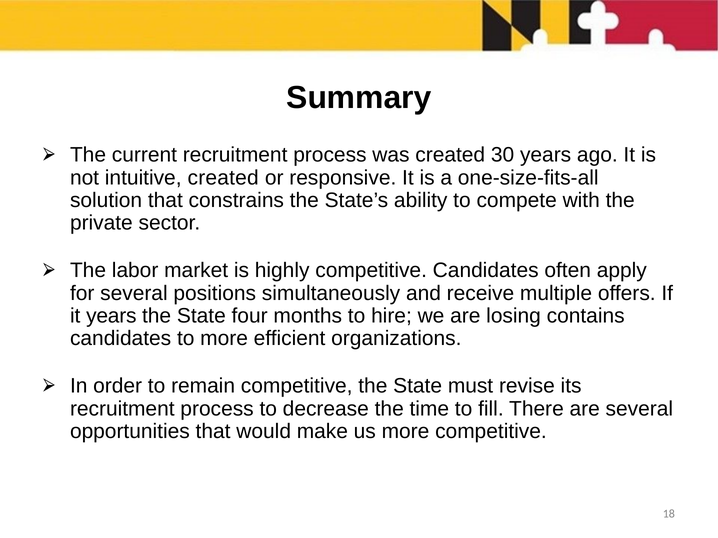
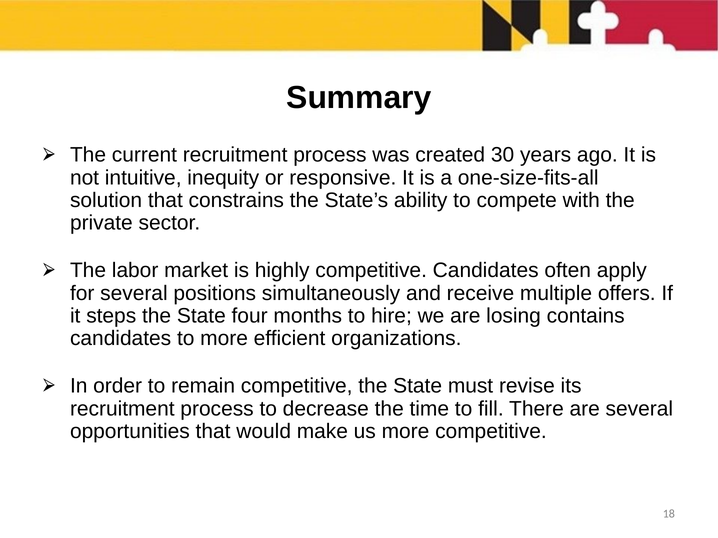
intuitive created: created -> inequity
it years: years -> steps
